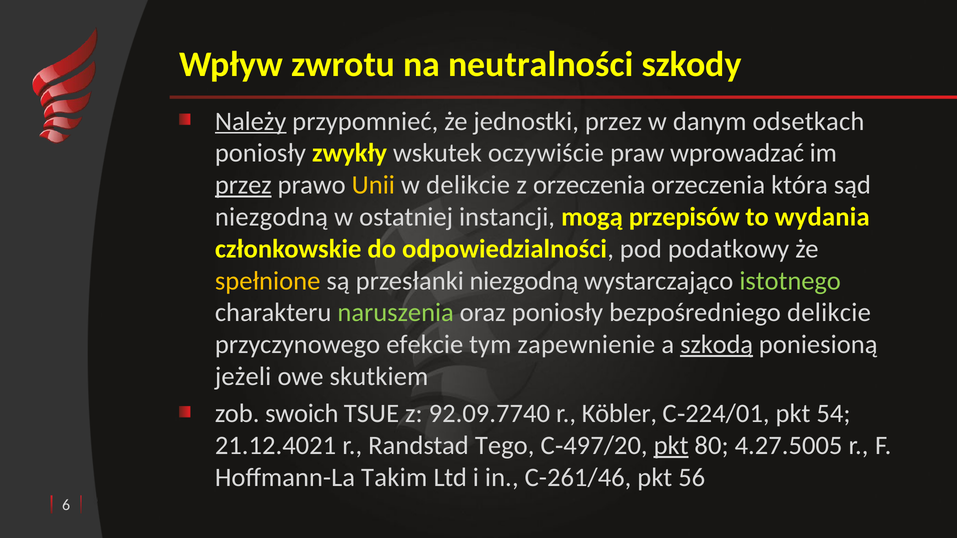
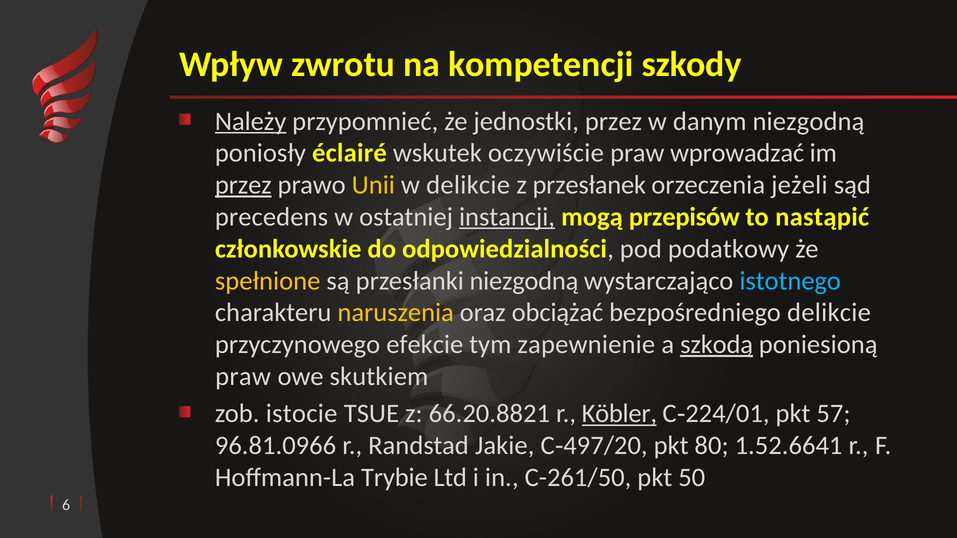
neutralności: neutralności -> kompetencji
danym odsetkach: odsetkach -> niezgodną
zwykły: zwykły -> éclairé
z orzeczenia: orzeczenia -> przesłanek
która: która -> jeżeli
niezgodną at (271, 217): niezgodną -> precedens
instancji underline: none -> present
wydania: wydania -> nastąpić
istotnego colour: light green -> light blue
naruszenia colour: light green -> yellow
oraz poniosły: poniosły -> obciążać
jeżeli at (243, 377): jeżeli -> praw
swoich: swoich -> istocie
92.09.7740: 92.09.7740 -> 66.20.8821
Köbler underline: none -> present
54: 54 -> 57
21.12.4021: 21.12.4021 -> 96.81.0966
Tego: Tego -> Jakie
pkt at (671, 446) underline: present -> none
4.27.5005: 4.27.5005 -> 1.52.6641
Takim: Takim -> Trybie
C-261/46: C-261/46 -> C-261/50
56: 56 -> 50
